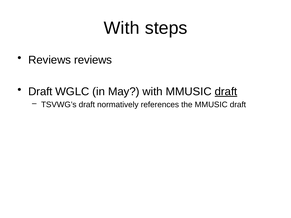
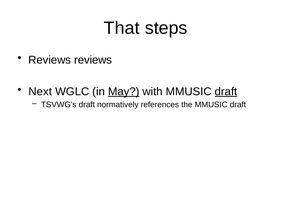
With at (122, 28): With -> That
Draft at (40, 92): Draft -> Next
May underline: none -> present
